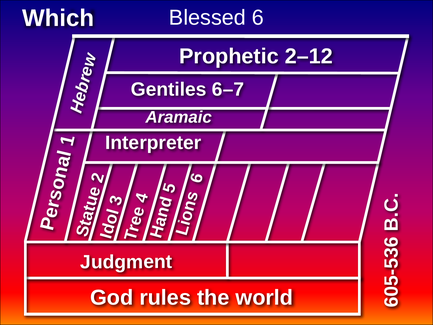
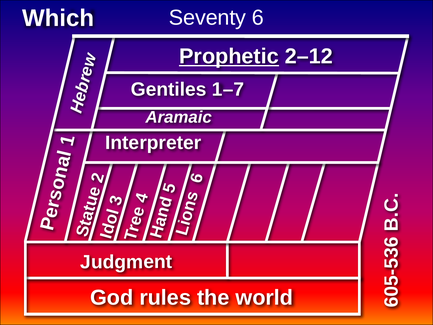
Blessed: Blessed -> Seventy
Prophetic underline: none -> present
6–7: 6–7 -> 1–7
